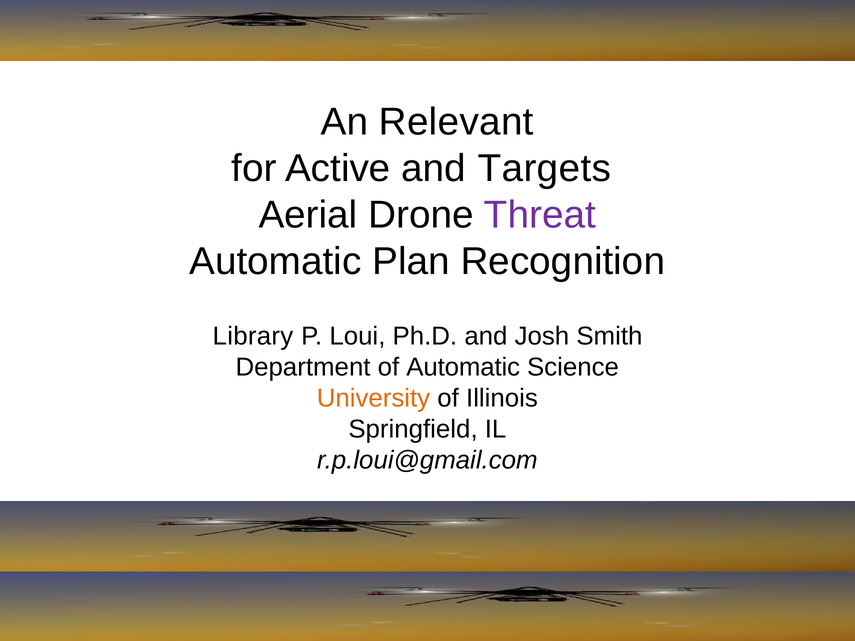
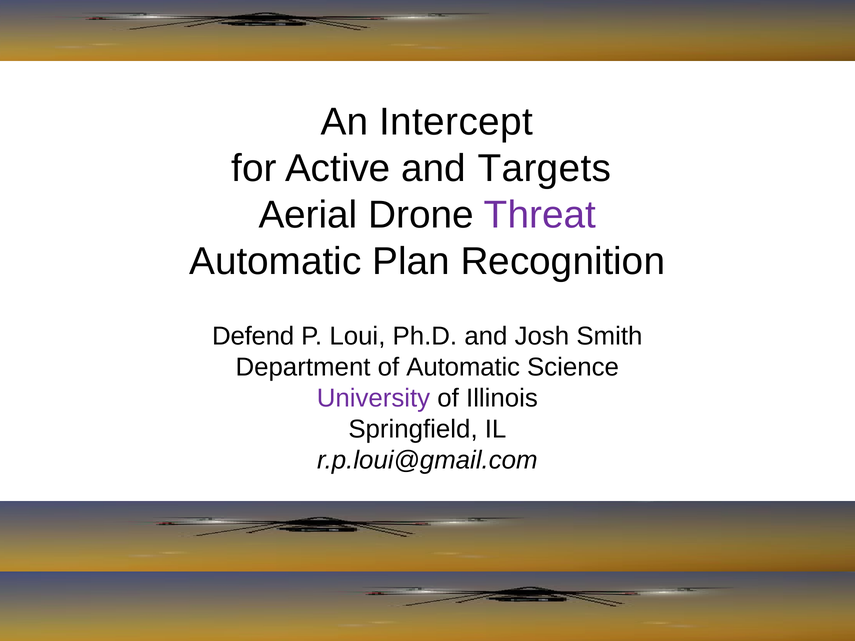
Relevant: Relevant -> Intercept
Library: Library -> Defend
University colour: orange -> purple
